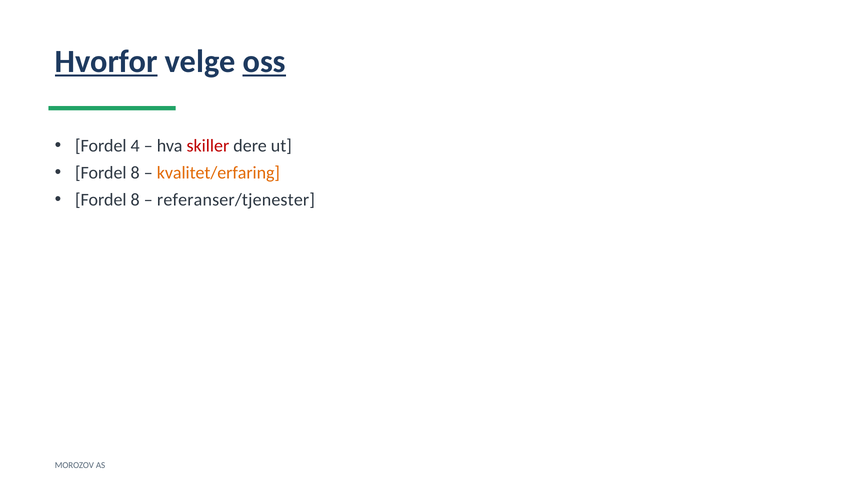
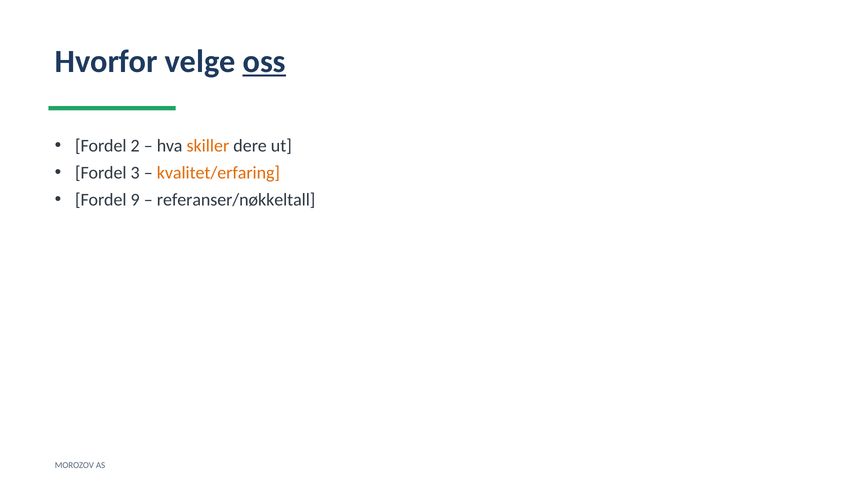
Hvorfor underline: present -> none
4: 4 -> 2
skiller colour: red -> orange
8 at (135, 173): 8 -> 3
8 at (135, 200): 8 -> 9
referanser/tjenester: referanser/tjenester -> referanser/nøkkeltall
